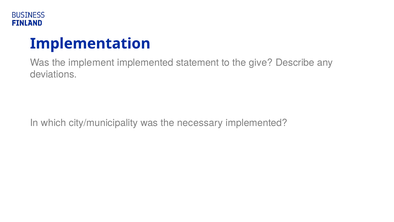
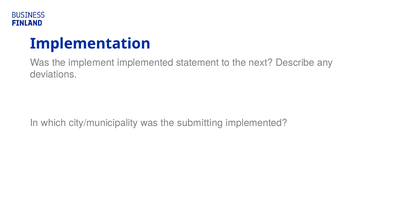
give: give -> next
necessary: necessary -> submitting
